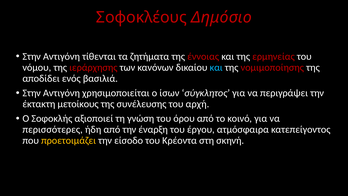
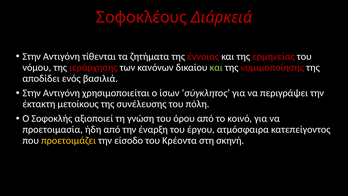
Δημόσιο: Δημόσιο -> Διάρκειά
και at (216, 67) colour: light blue -> light green
αρχή: αρχή -> πόλη
περισσότερες: περισσότερες -> προετοιμασία
